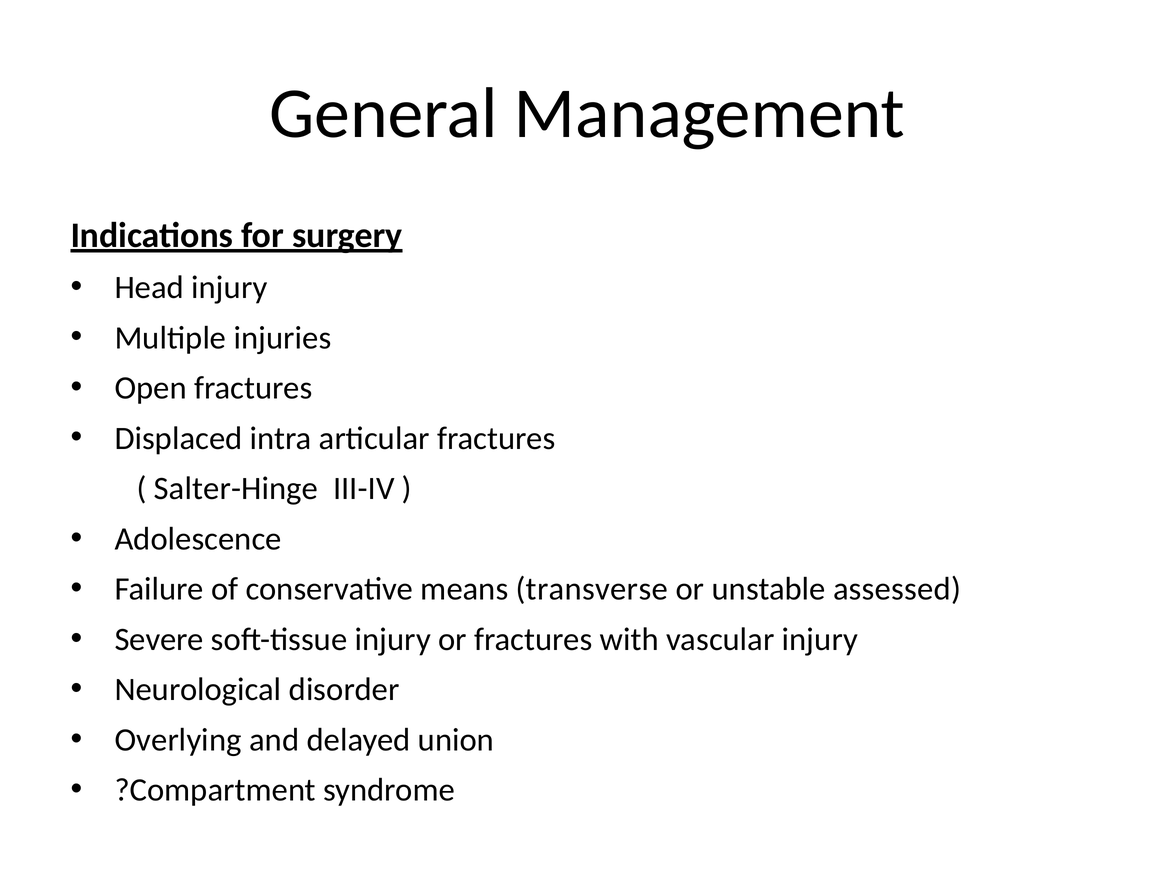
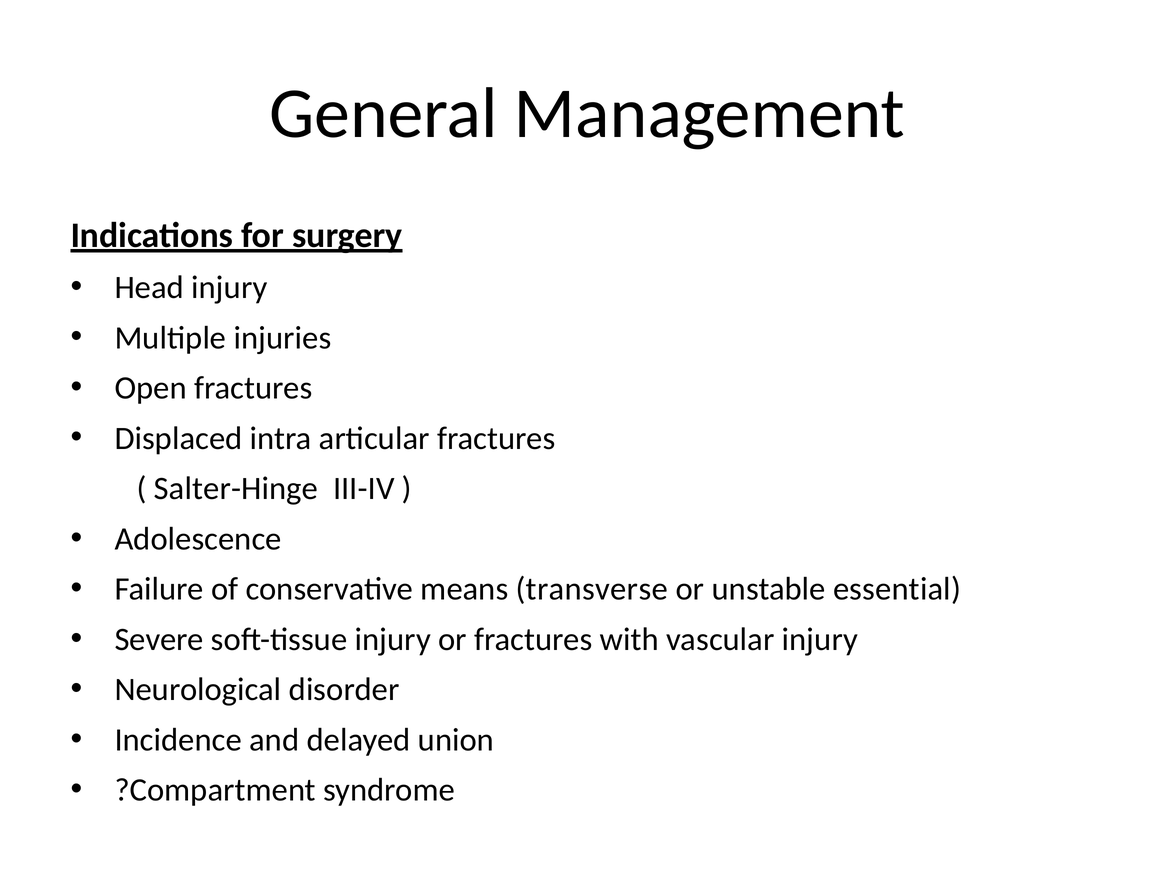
assessed: assessed -> essential
Overlying: Overlying -> Incidence
